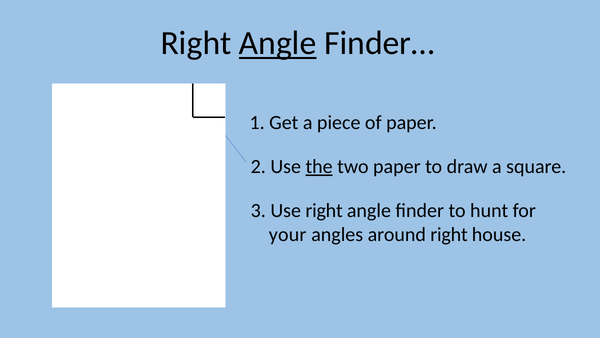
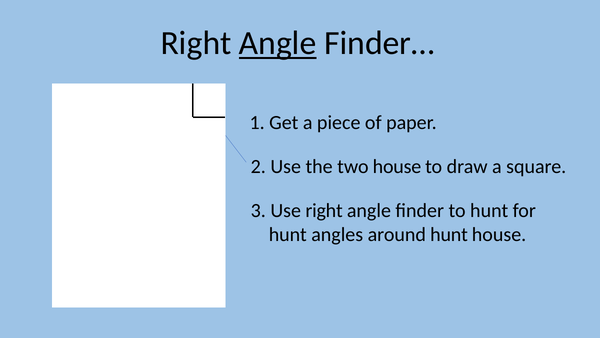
the underline: present -> none
two paper: paper -> house
your at (288, 234): your -> hunt
around right: right -> hunt
